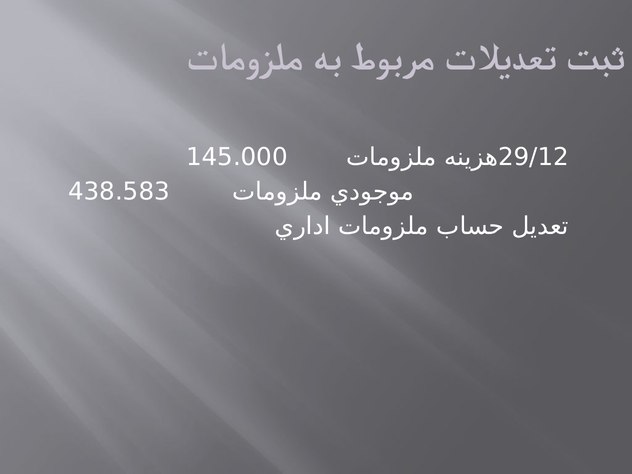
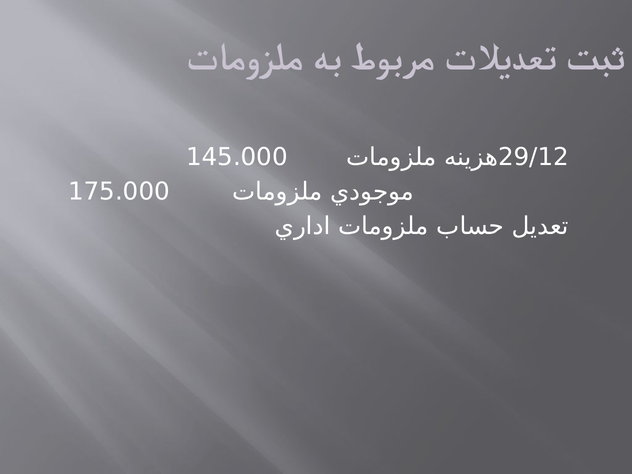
438.583: 438.583 -> 175.000
